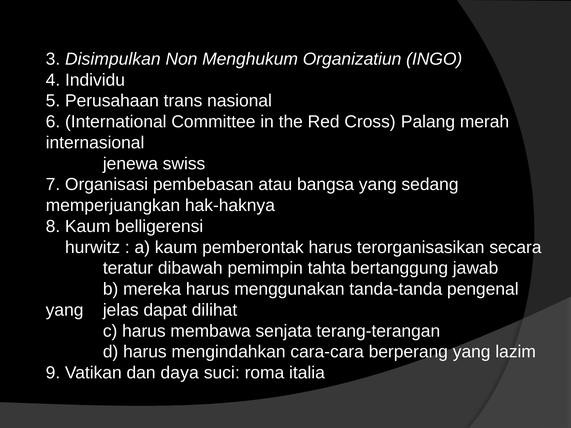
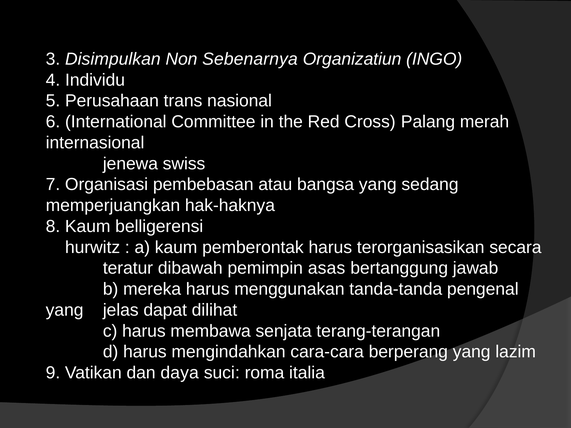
Menghukum: Menghukum -> Sebenarnya
tahta: tahta -> asas
